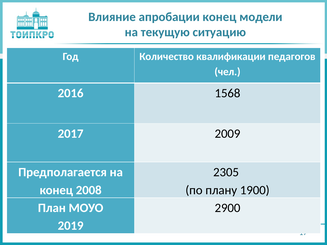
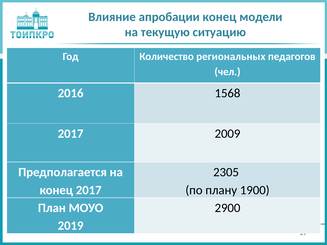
квалификации: квалификации -> региональных
конец 2008: 2008 -> 2017
